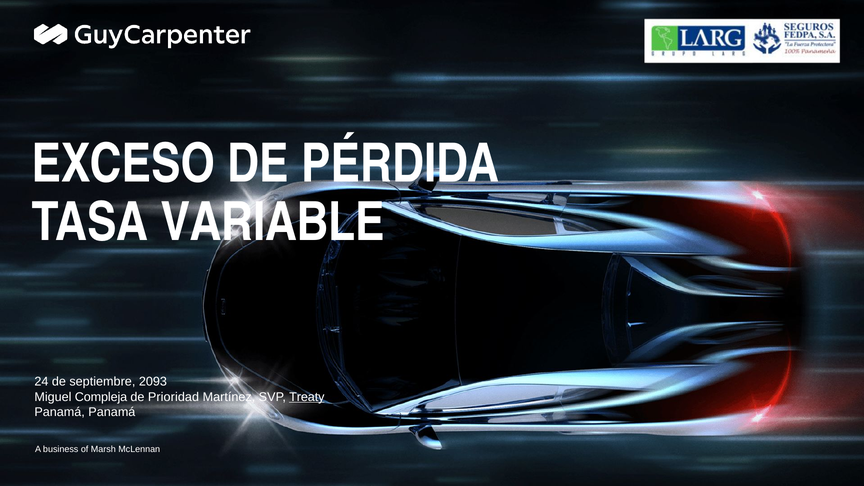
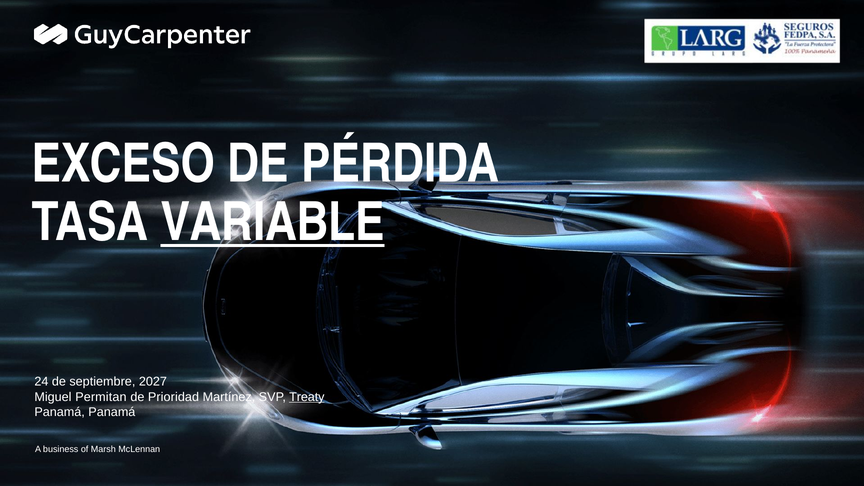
VARIABLE underline: none -> present
2093: 2093 -> 2027
Compleja: Compleja -> Permitan
